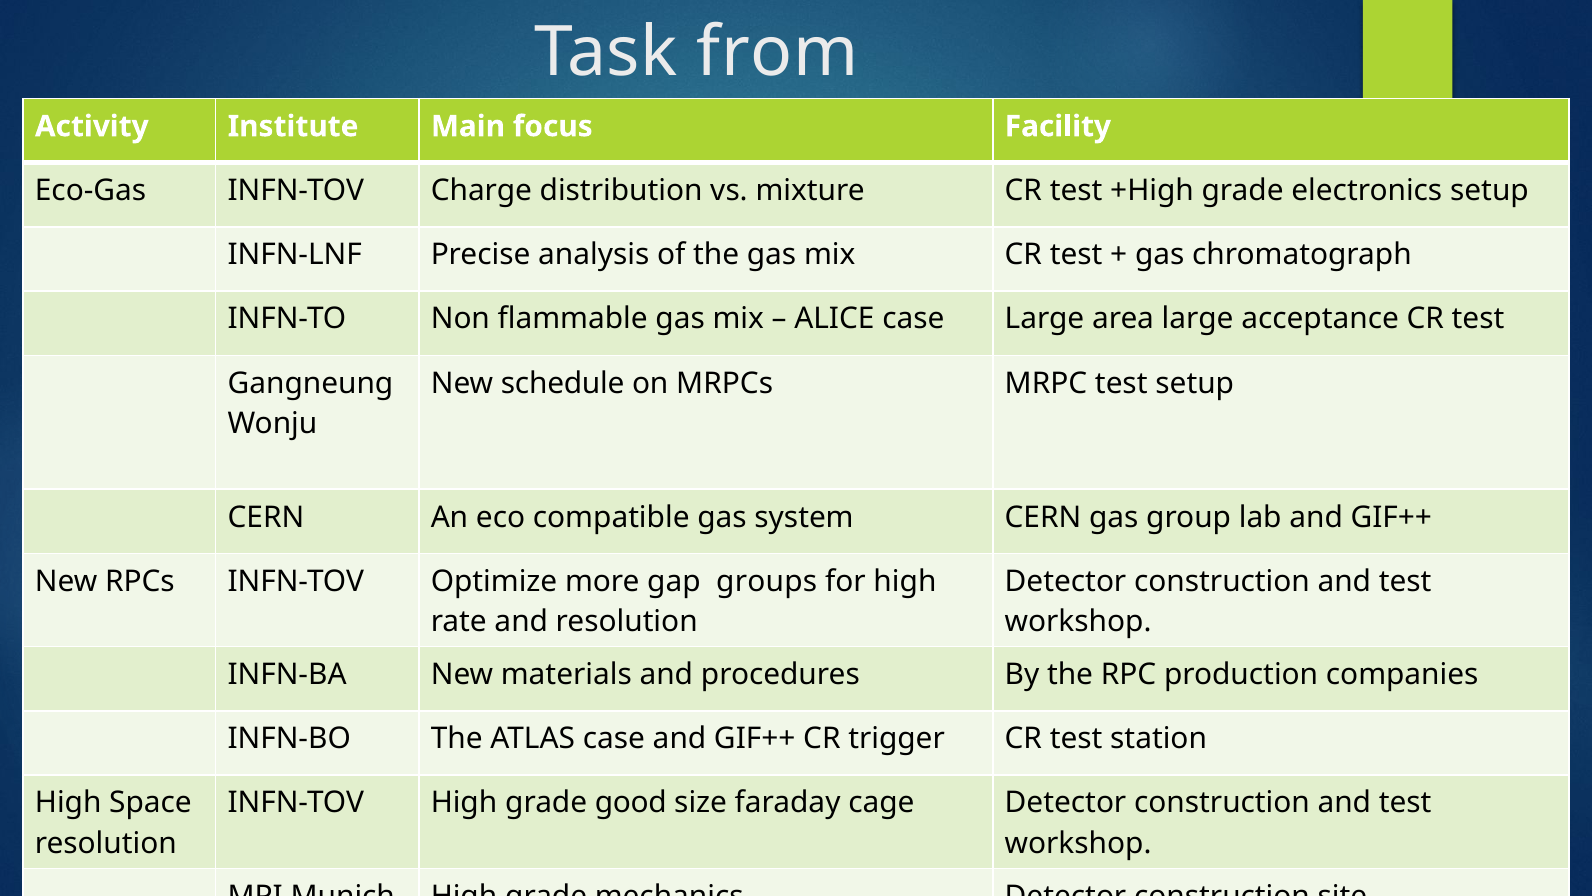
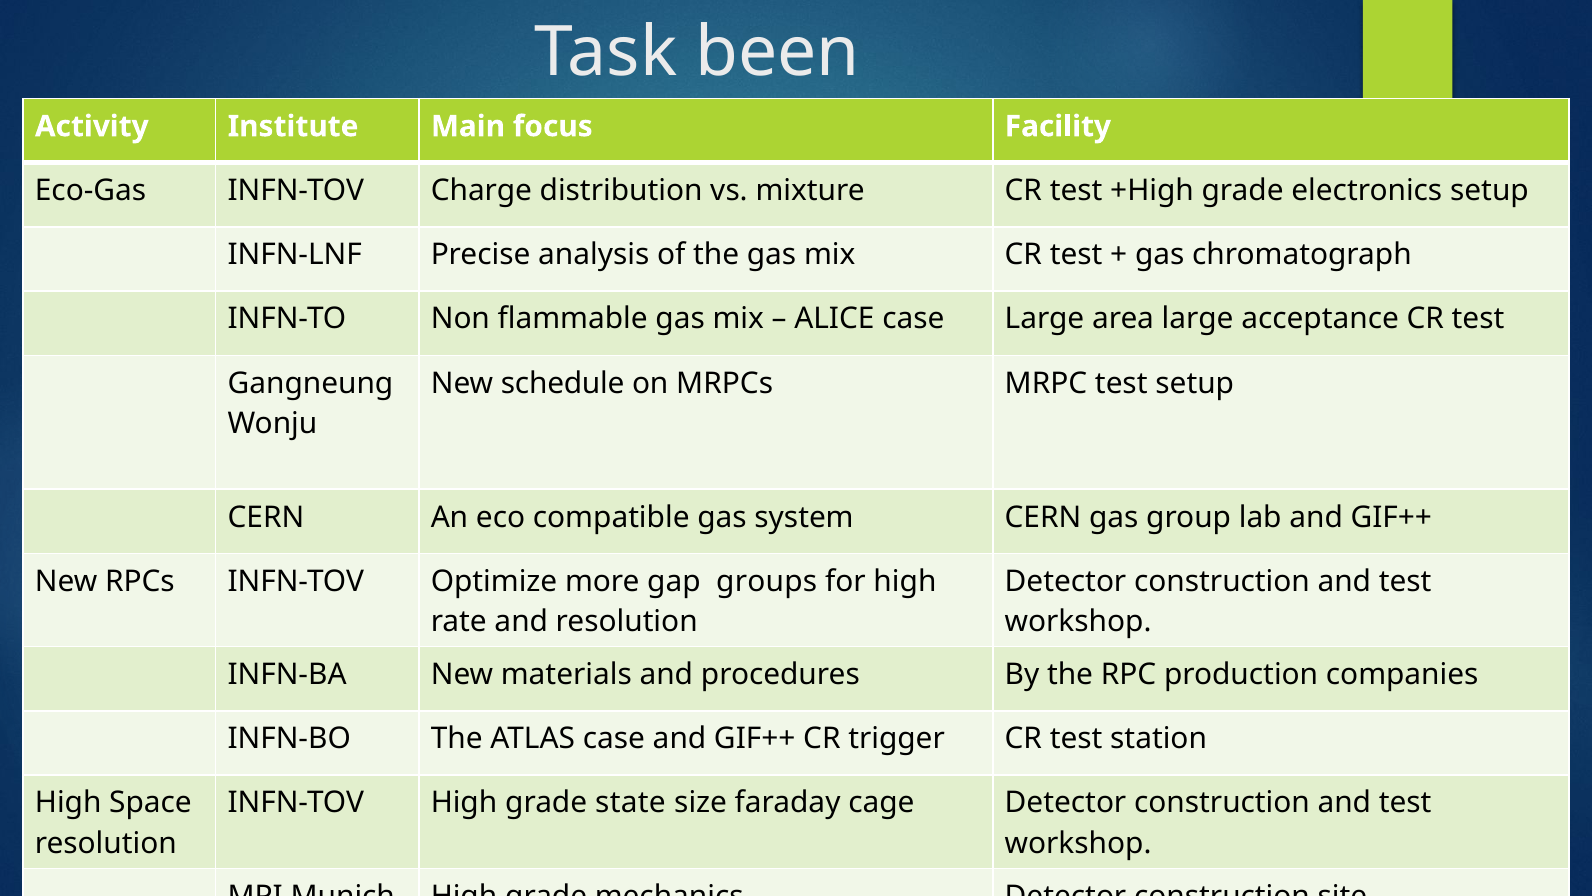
from: from -> been
good: good -> state
